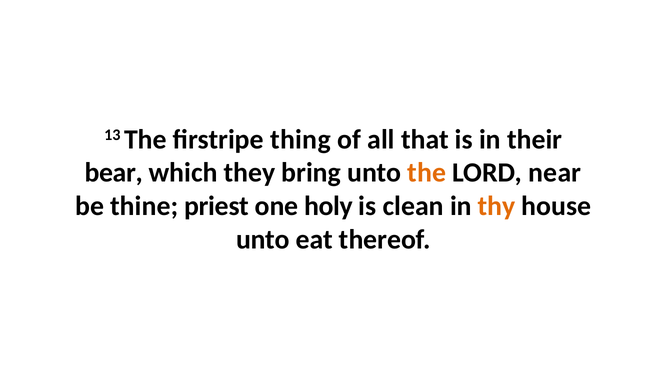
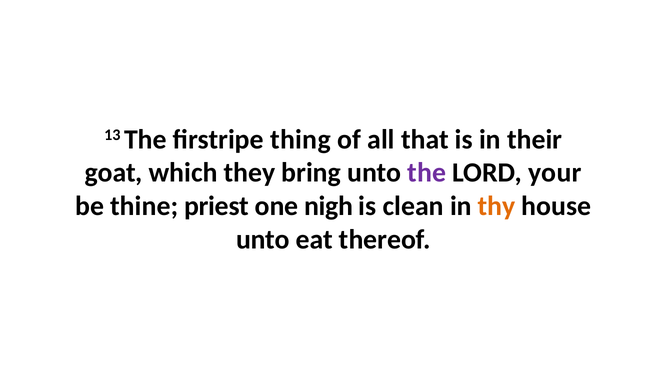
bear: bear -> goat
the at (427, 173) colour: orange -> purple
near: near -> your
holy: holy -> nigh
